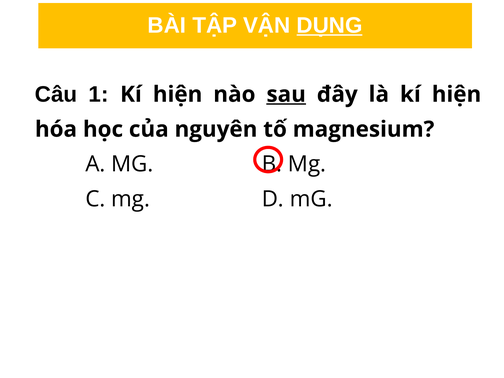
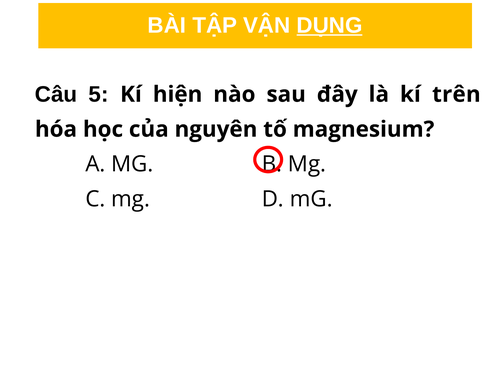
1: 1 -> 5
sau underline: present -> none
là kí hiện: hiện -> trên
